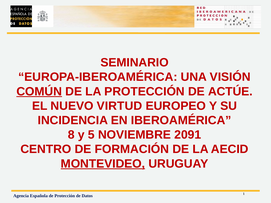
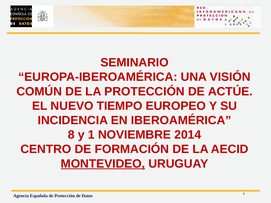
COMÚN underline: present -> none
VIRTUD: VIRTUD -> TIEMPO
y 5: 5 -> 1
2091: 2091 -> 2014
